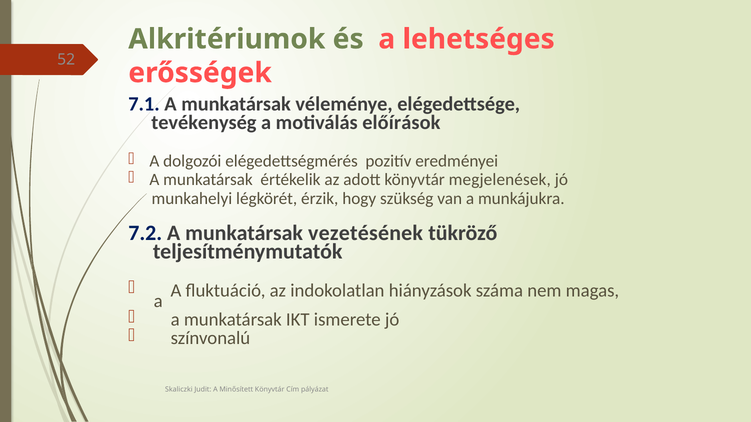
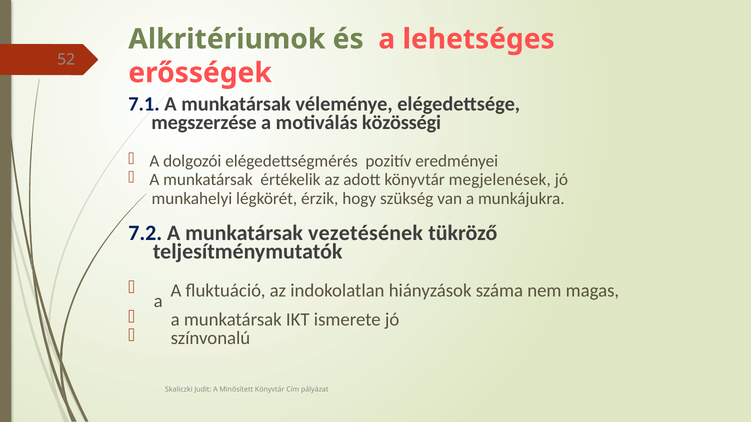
tevékenység: tevékenység -> megszerzése
előírások: előírások -> közösségi
